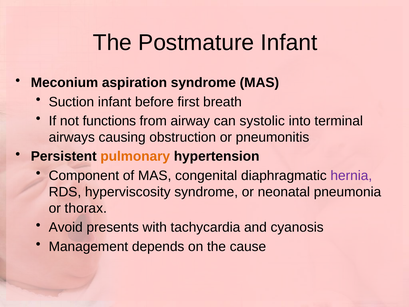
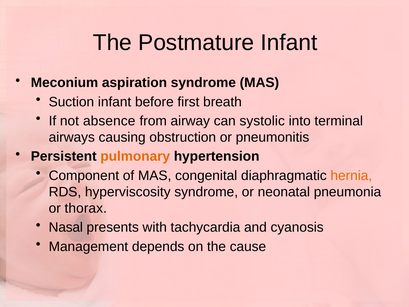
functions: functions -> absence
hernia colour: purple -> orange
Avoid: Avoid -> Nasal
